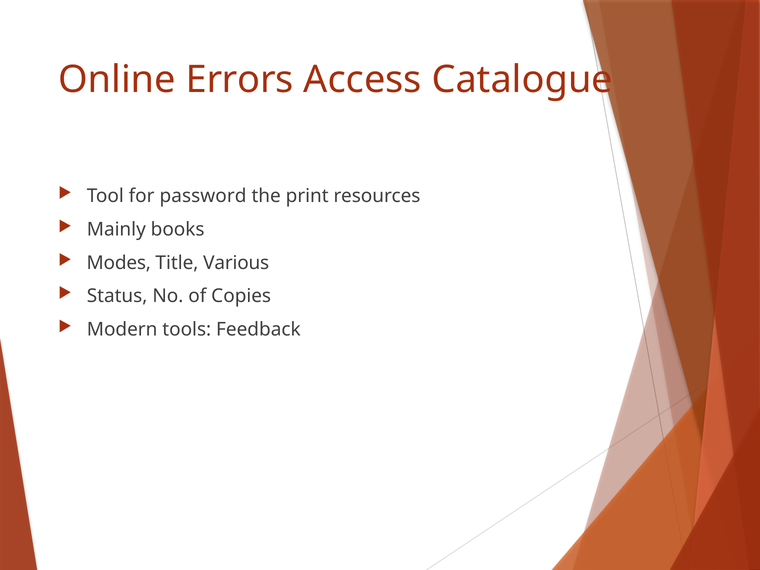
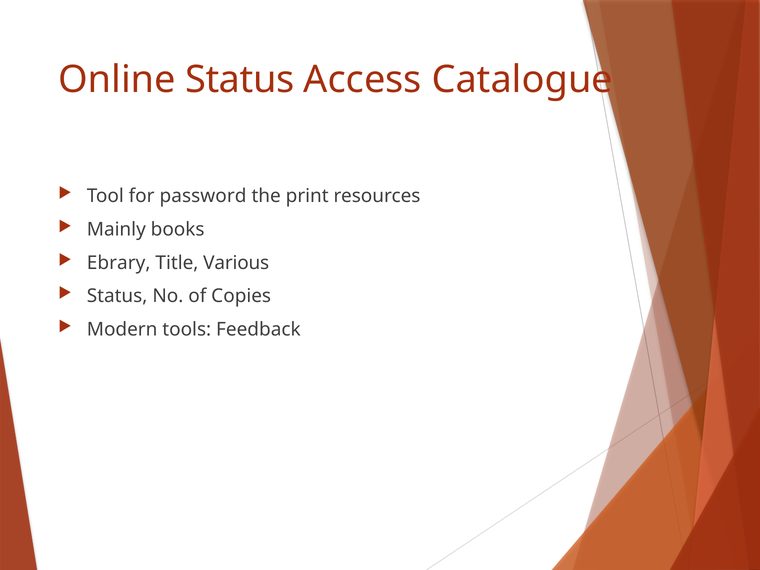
Online Errors: Errors -> Status
Modes: Modes -> Ebrary
